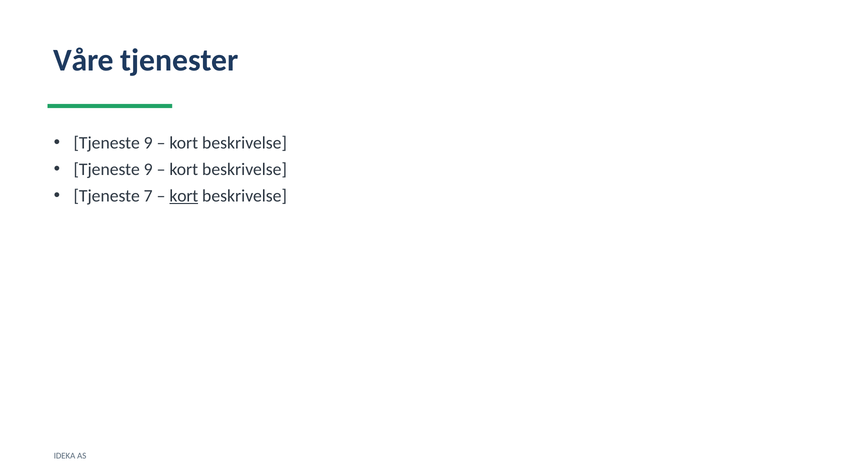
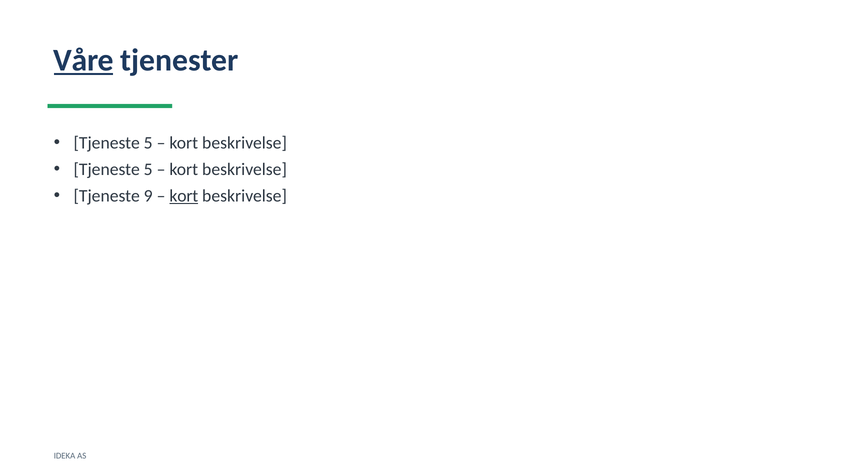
Våre underline: none -> present
9 at (148, 143): 9 -> 5
9 at (148, 170): 9 -> 5
7: 7 -> 9
